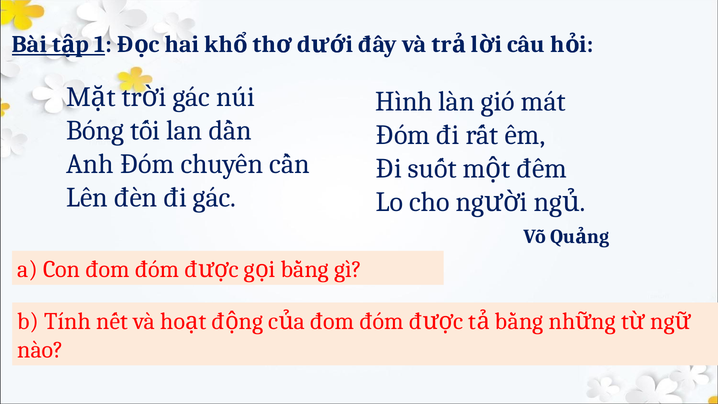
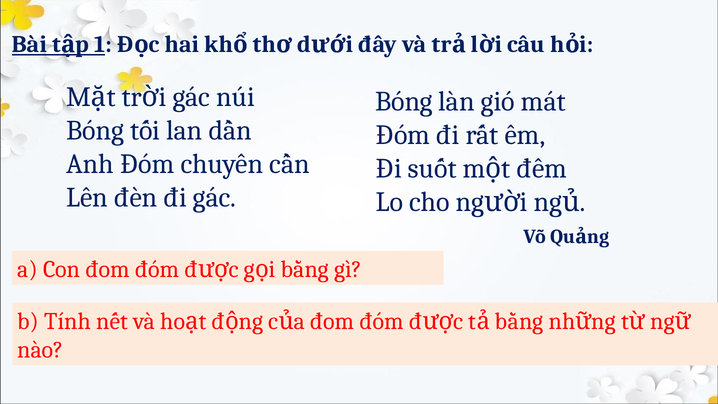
Hình at (404, 101): Hình -> Bóng
